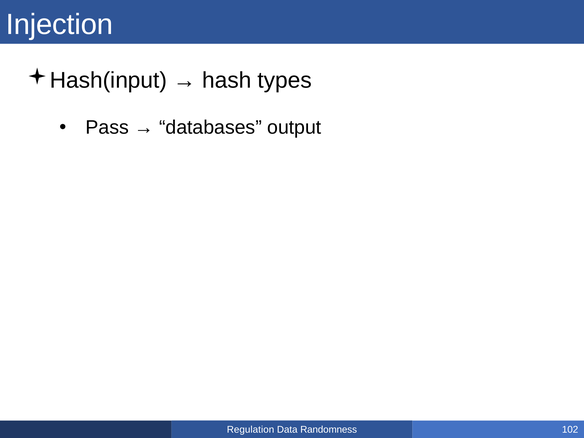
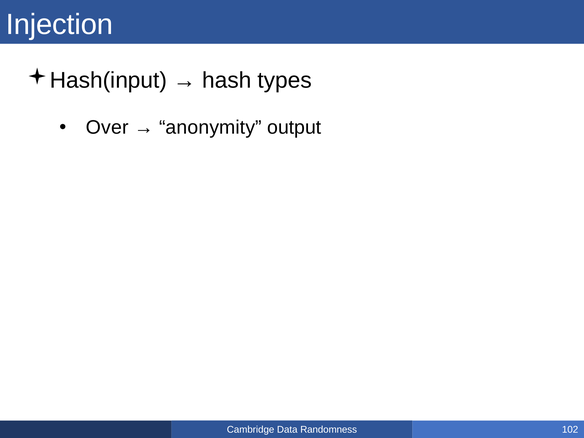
Pass: Pass -> Over
databases: databases -> anonymity
Regulation: Regulation -> Cambridge
